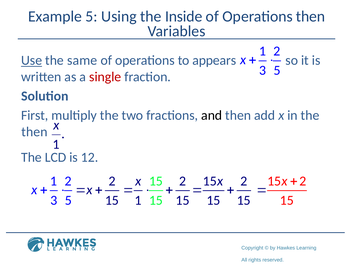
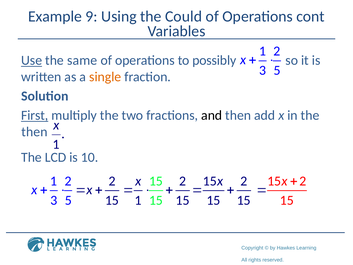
Example 5: 5 -> 9
Inside: Inside -> Could
Operations then: then -> cont
appears: appears -> possibly
single colour: red -> orange
First underline: none -> present
12: 12 -> 10
